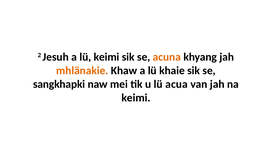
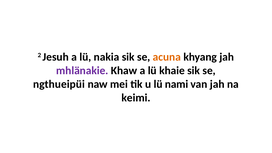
lü keimi: keimi -> nakia
mhlänakie colour: orange -> purple
sangkhapki: sangkhapki -> ngthueipüi
acua: acua -> nami
